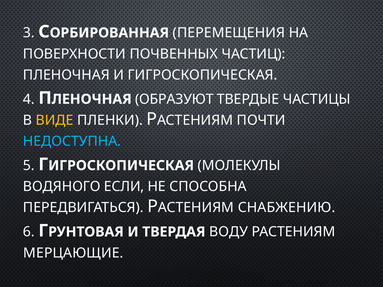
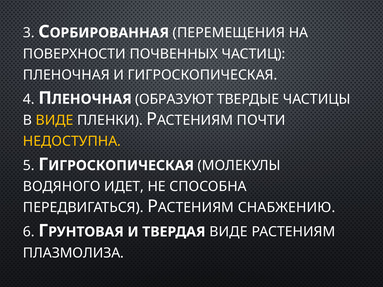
НЕДОСТУПНА colour: light blue -> yellow
ЕСЛИ: ЕСЛИ -> ИДЕТ
ТВЕРДАЯ ВОДУ: ВОДУ -> ВИДЕ
МЕРЦАЮЩИЕ: МЕРЦАЮЩИЕ -> ПЛАЗМОЛИЗА
